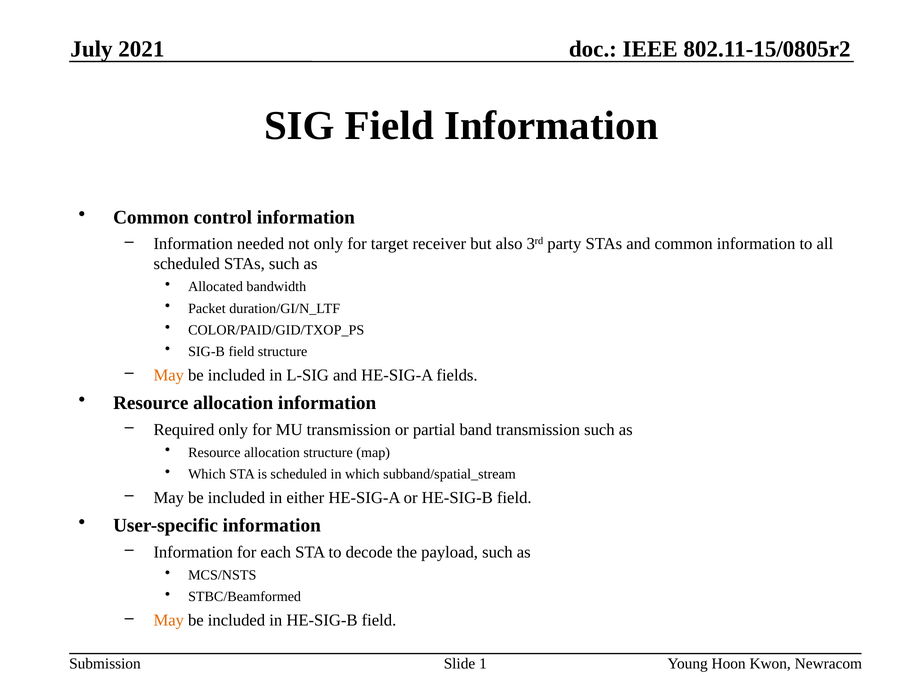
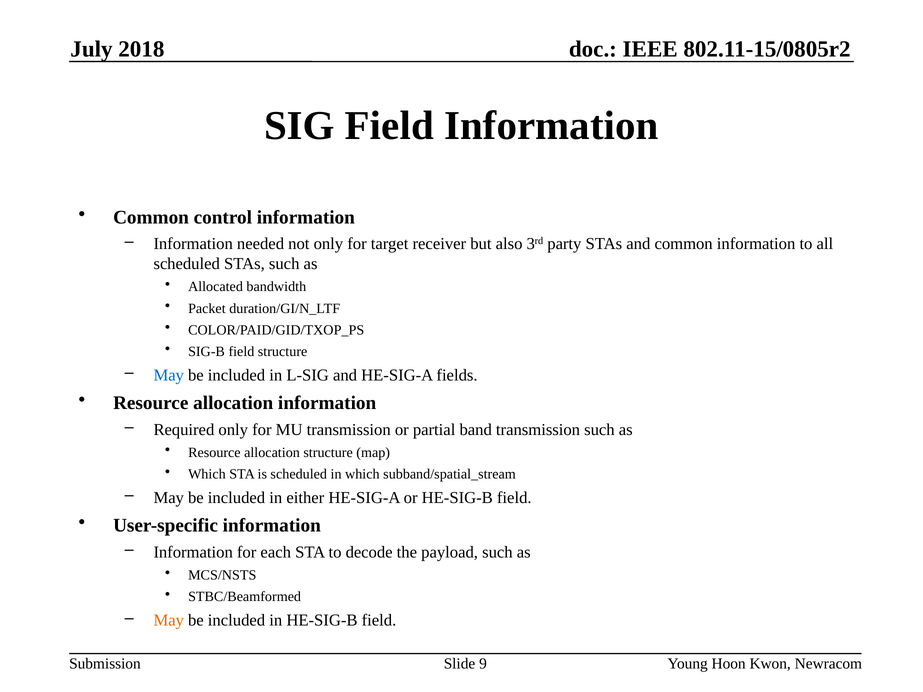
2021: 2021 -> 2018
May at (169, 375) colour: orange -> blue
1: 1 -> 9
